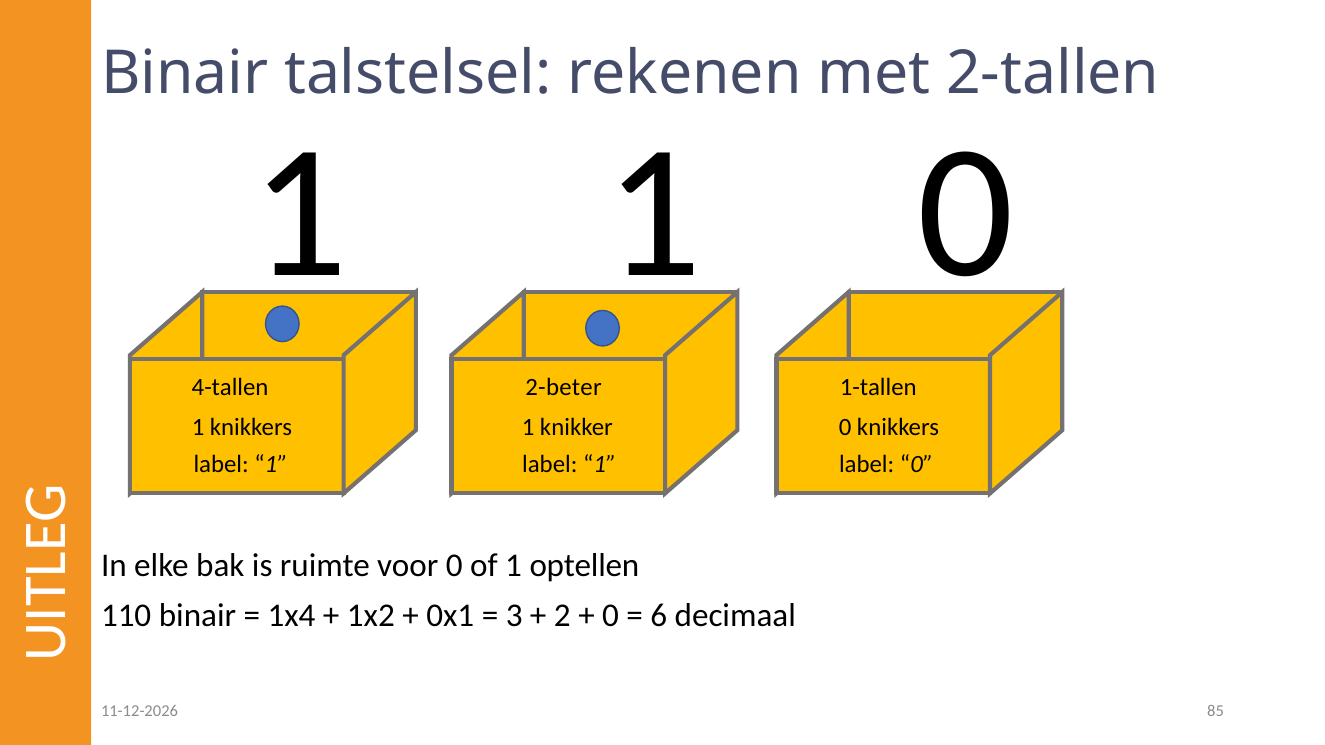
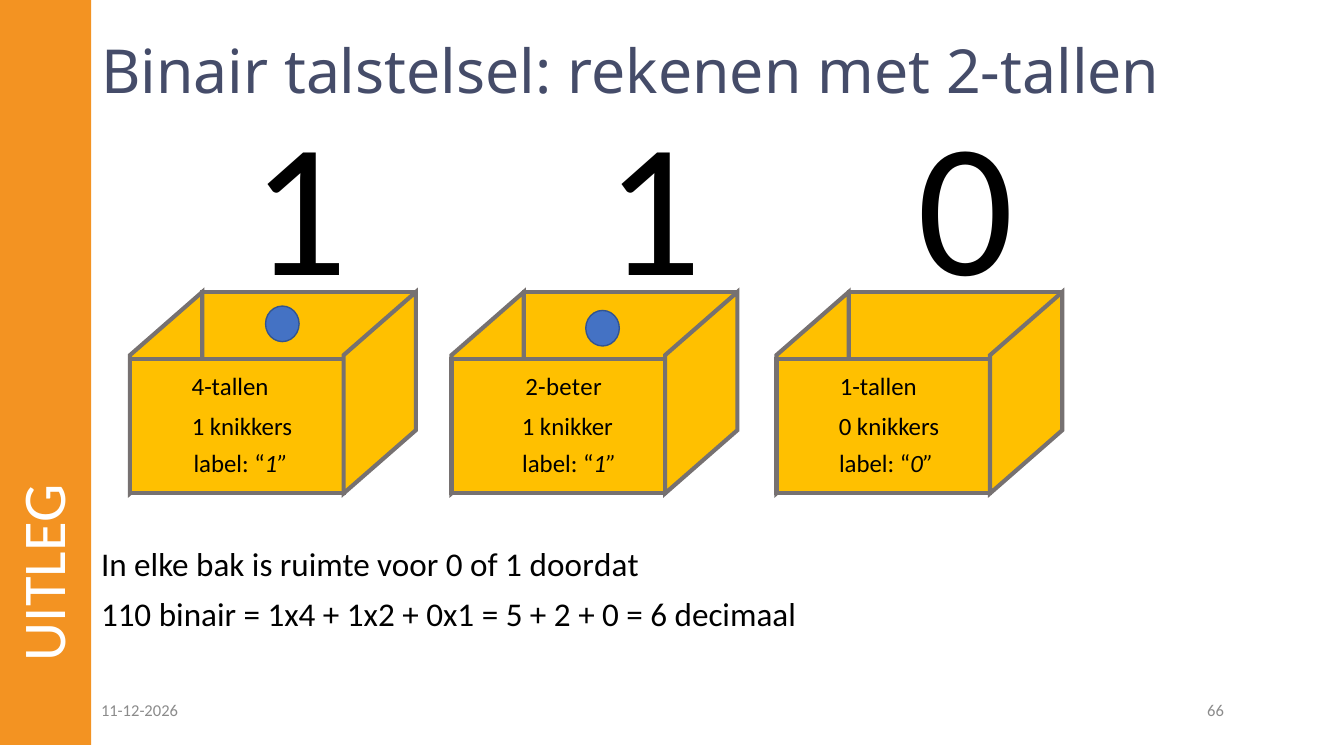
optellen: optellen -> doordat
3: 3 -> 5
85: 85 -> 66
